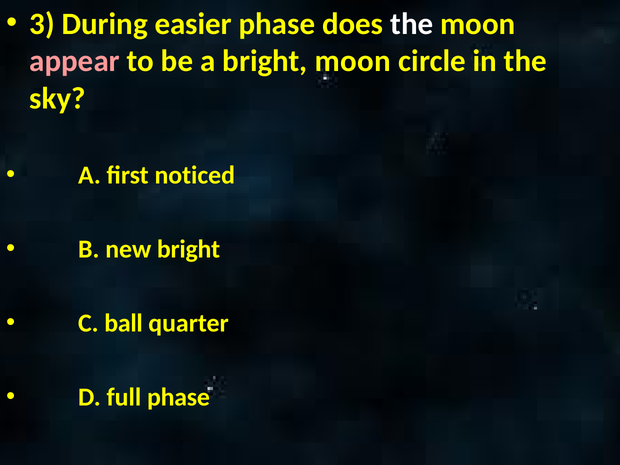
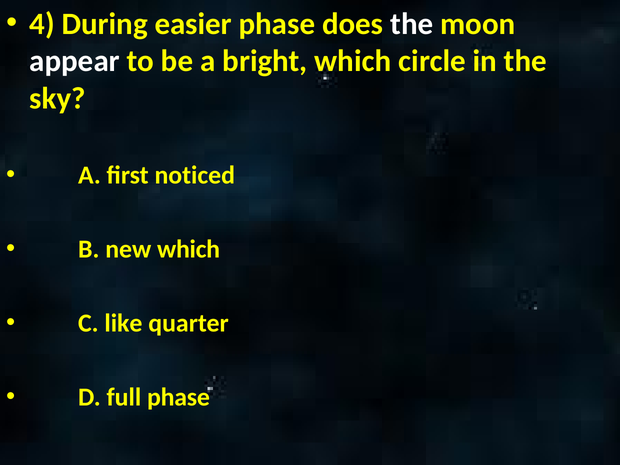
3: 3 -> 4
appear colour: pink -> white
bright moon: moon -> which
new bright: bright -> which
ball: ball -> like
